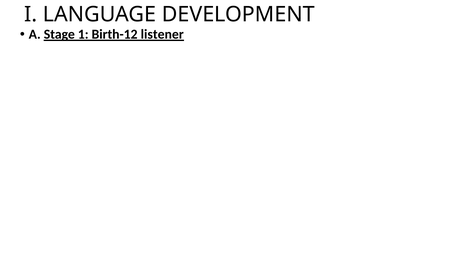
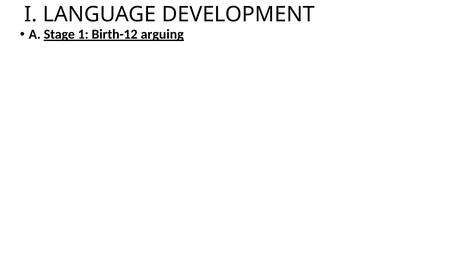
listener: listener -> arguing
